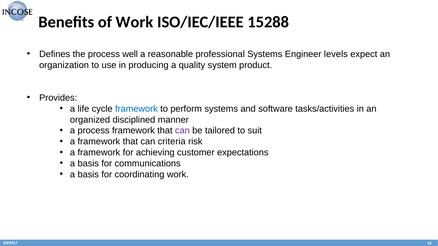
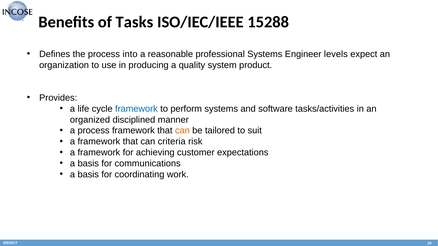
of Work: Work -> Tasks
well: well -> into
can at (182, 131) colour: purple -> orange
